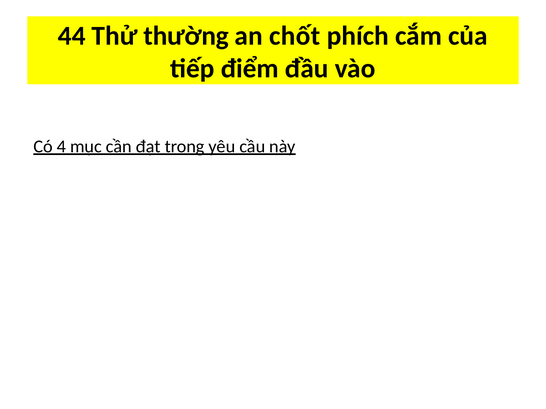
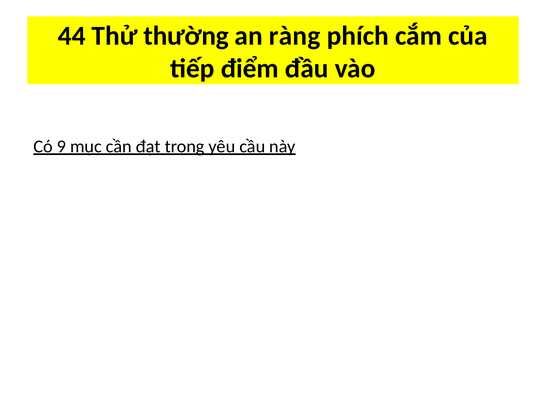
chốt: chốt -> ràng
4: 4 -> 9
